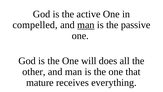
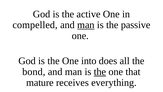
will: will -> into
other: other -> bond
the at (100, 71) underline: none -> present
